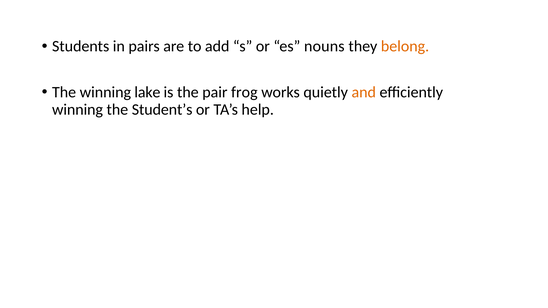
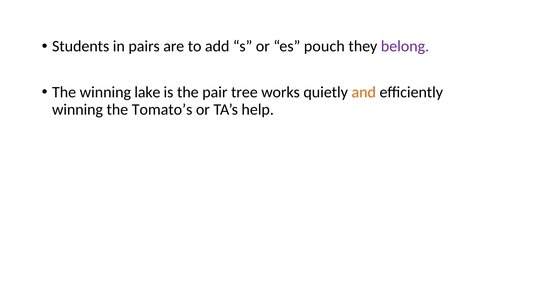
nouns: nouns -> pouch
belong colour: orange -> purple
frog: frog -> tree
Student’s: Student’s -> Tomato’s
